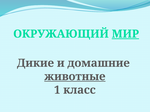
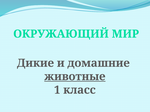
МИР underline: present -> none
